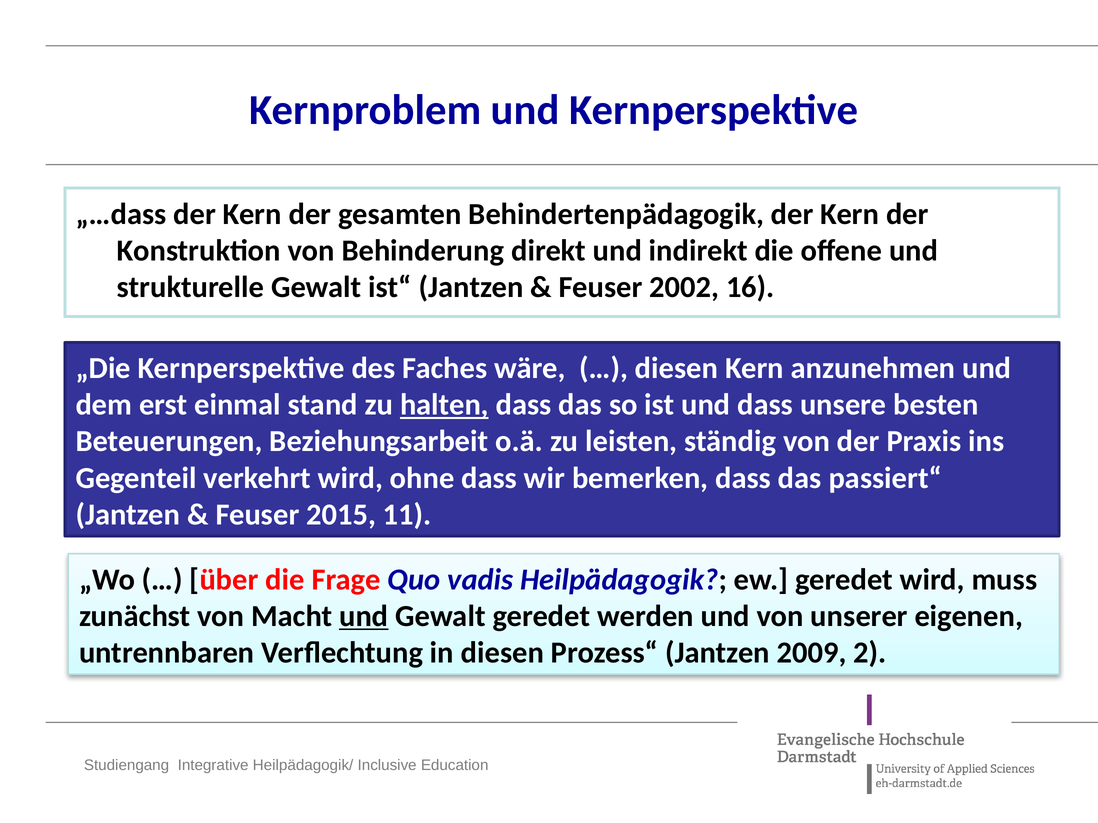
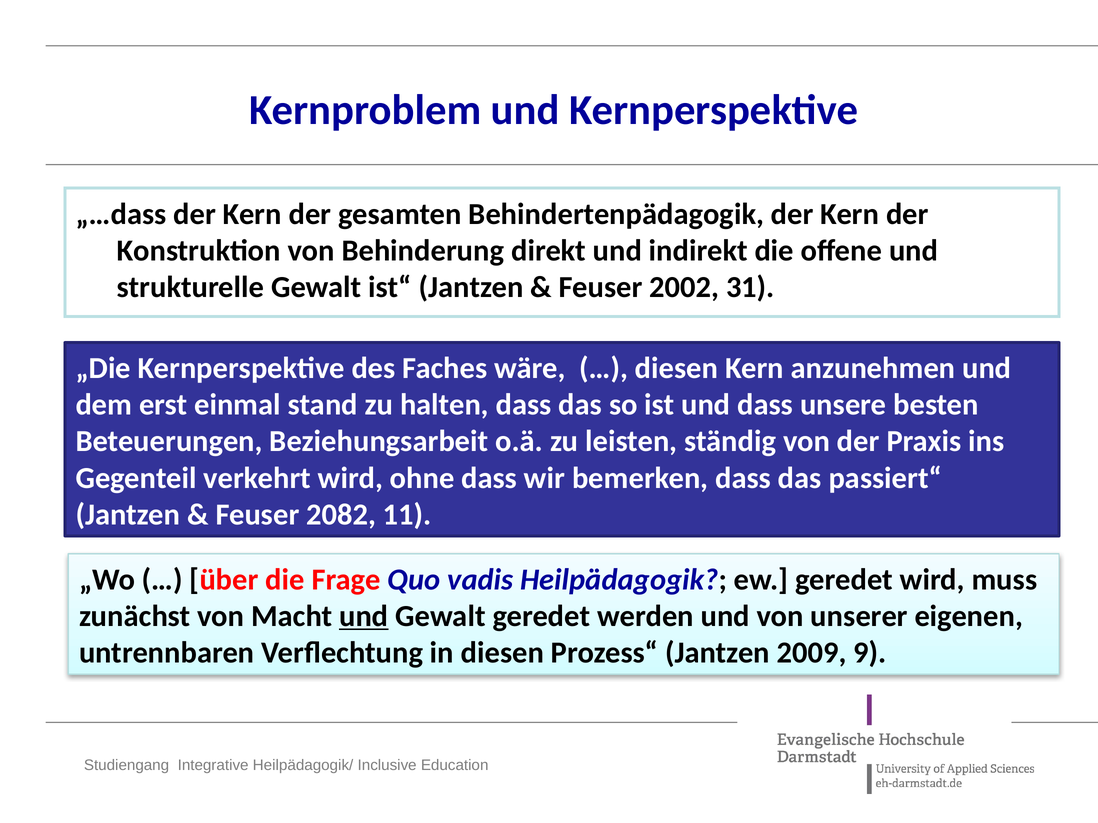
16: 16 -> 31
halten underline: present -> none
2015: 2015 -> 2082
2: 2 -> 9
